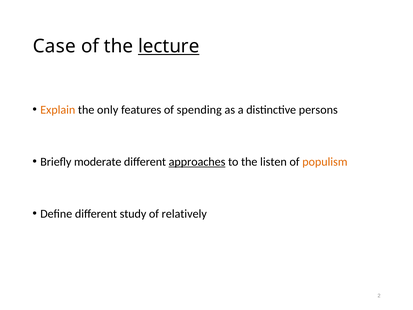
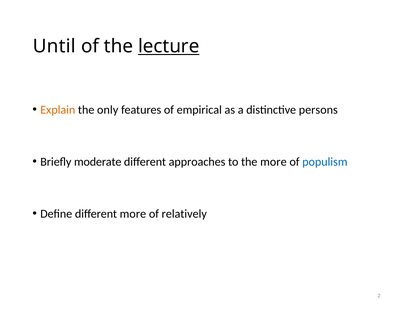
Case: Case -> Until
spending: spending -> empirical
approaches underline: present -> none
the listen: listen -> more
populism colour: orange -> blue
different study: study -> more
